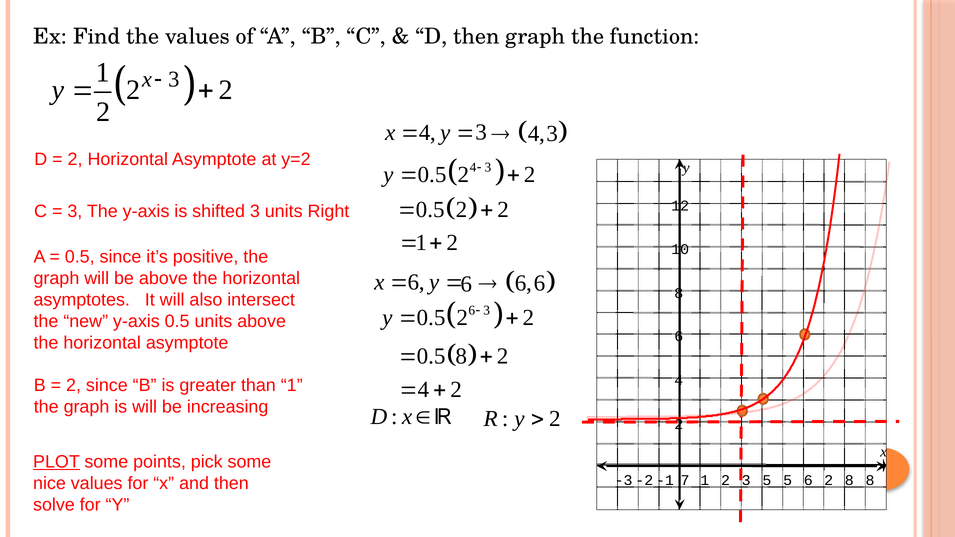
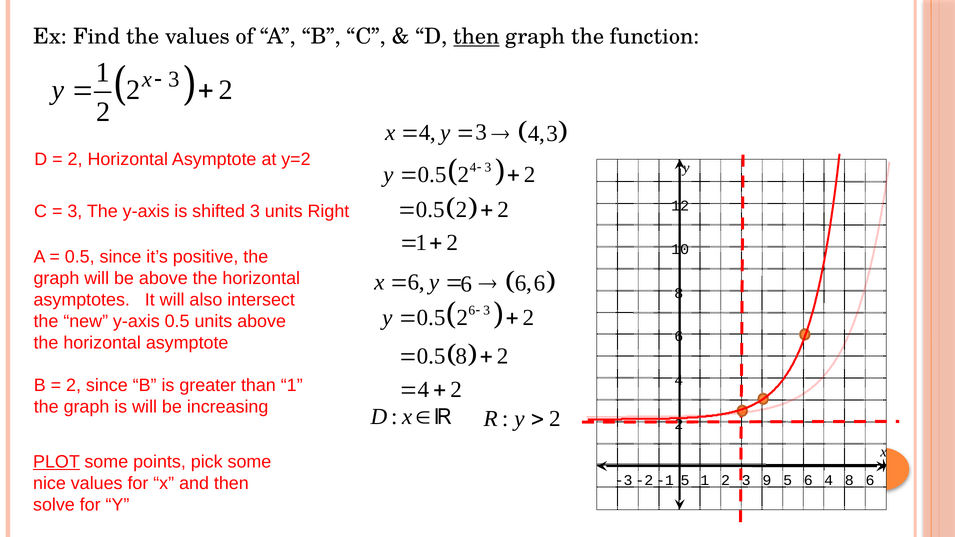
then at (476, 37) underline: none -> present
7 at (685, 480): 7 -> 5
5 at (767, 480): 5 -> 9
6 2: 2 -> 4
8 8: 8 -> 6
